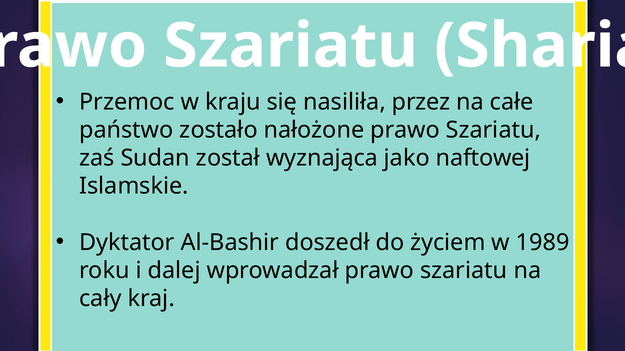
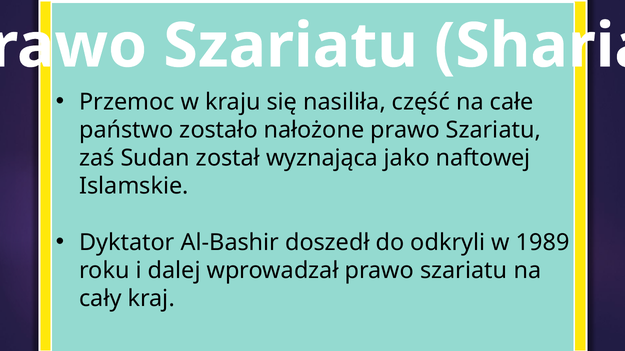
przez: przez -> część
życiem: życiem -> odkryli
